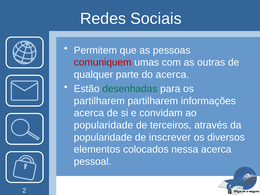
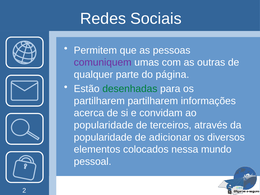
comuniquem colour: red -> purple
do acerca: acerca -> página
inscrever: inscrever -> adicionar
nessa acerca: acerca -> mundo
